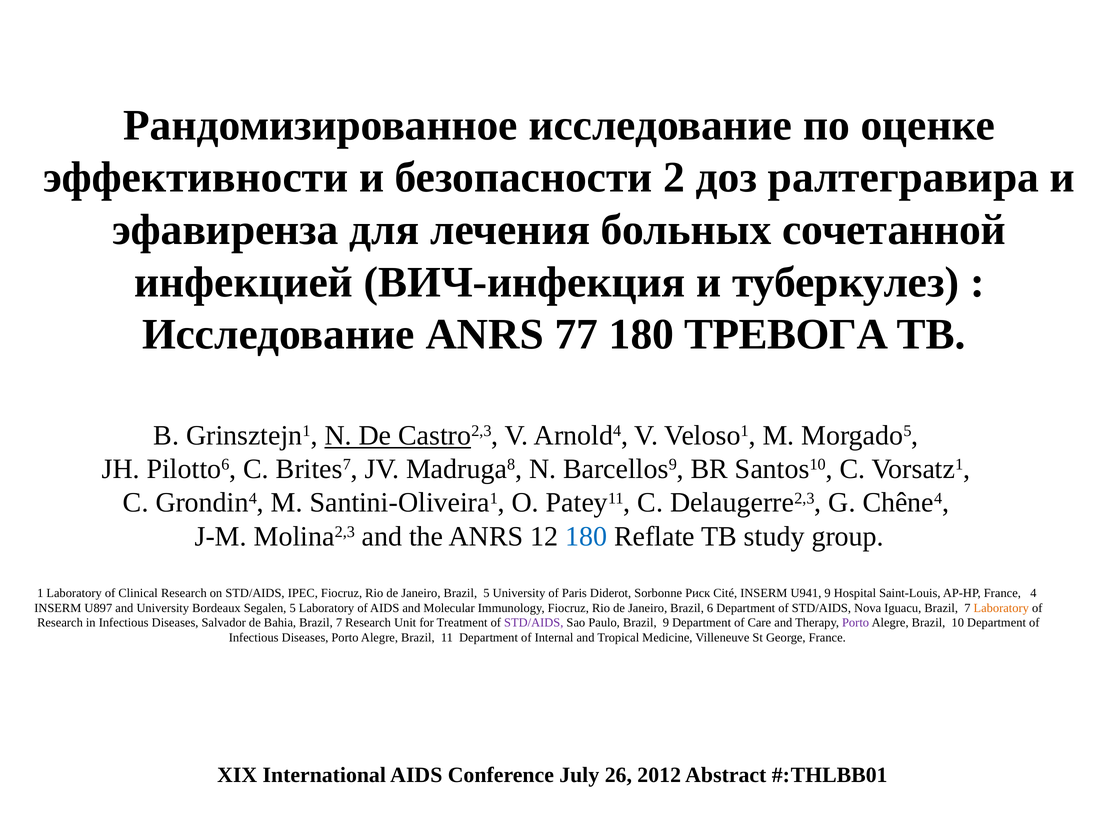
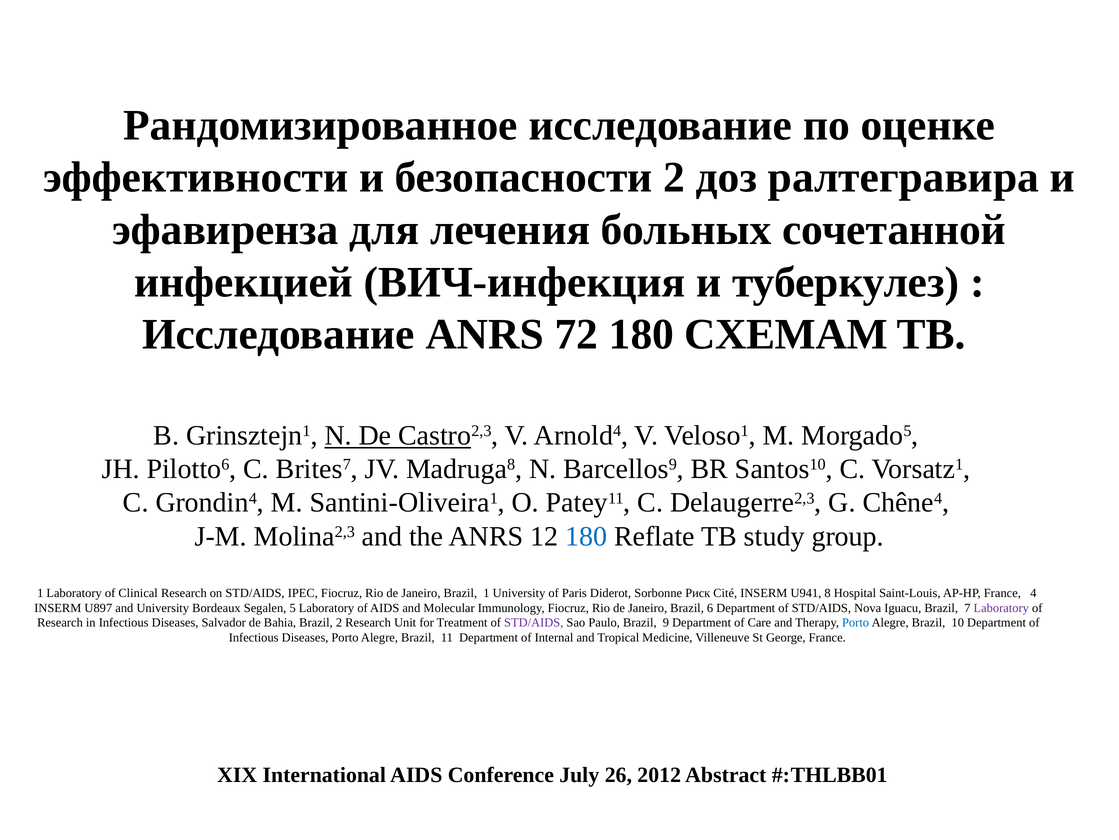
77: 77 -> 72
ТРЕВОГА: ТРЕВОГА -> СХЕМАМ
Brazil 5: 5 -> 1
U941 9: 9 -> 8
Laboratory at (1001, 607) colour: orange -> purple
Bahia Brazil 7: 7 -> 2
Porto at (856, 622) colour: purple -> blue
